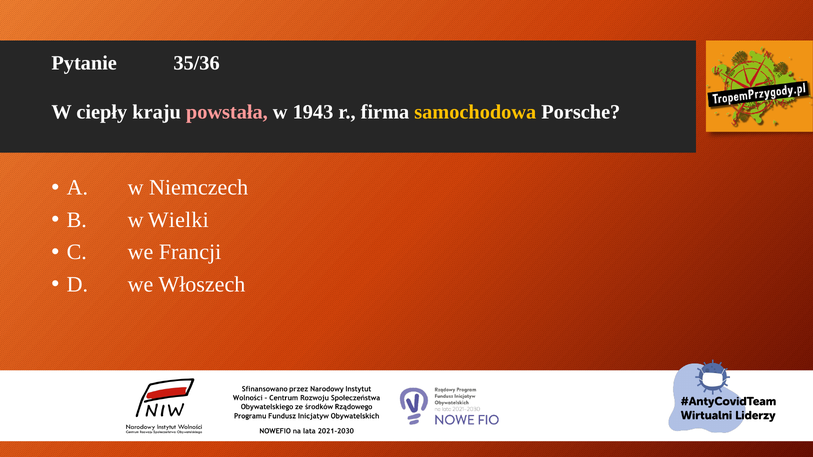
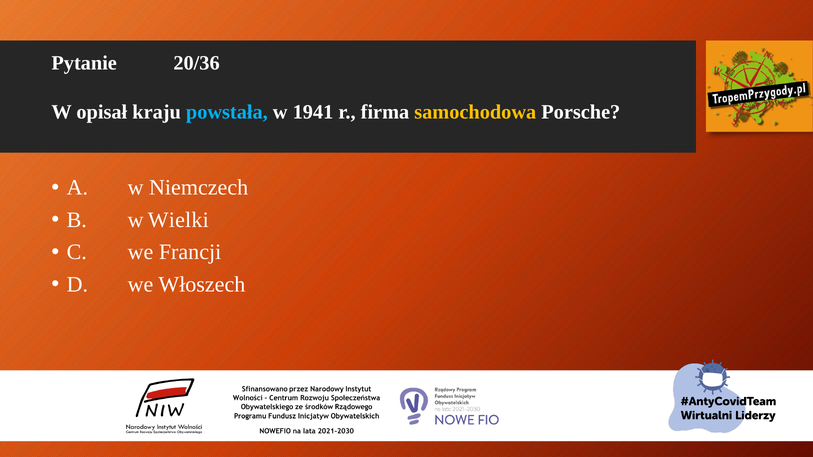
35/36: 35/36 -> 20/36
ciepły: ciepły -> opisał
powstała colour: pink -> light blue
1943: 1943 -> 1941
